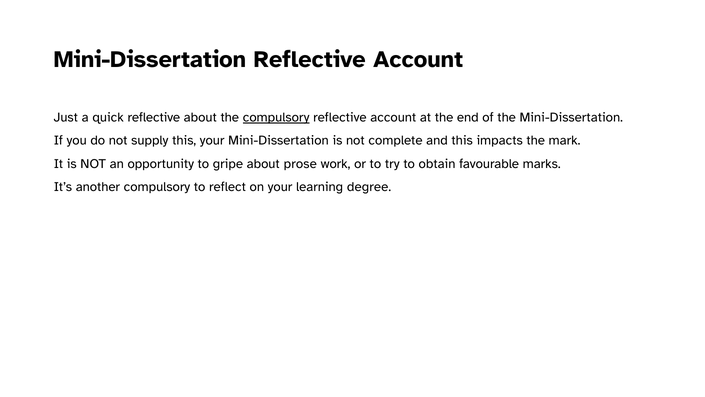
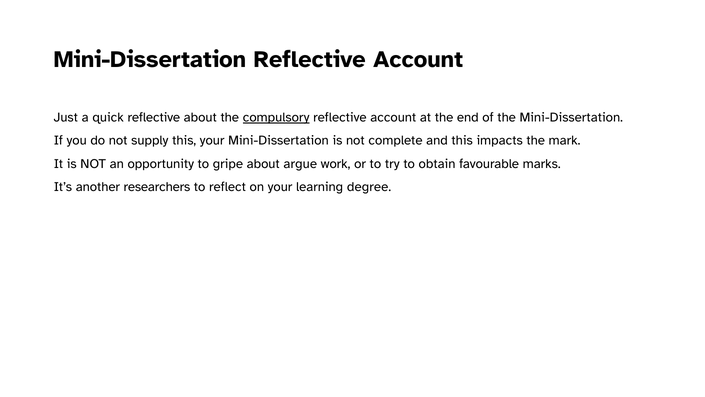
prose: prose -> argue
another compulsory: compulsory -> researchers
